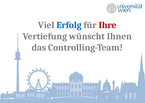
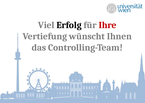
Erfolg colour: blue -> black
